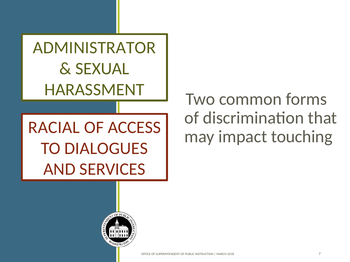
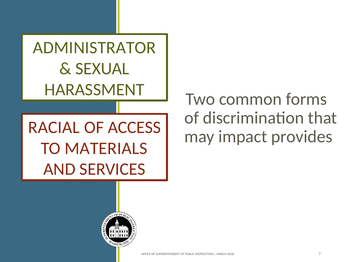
touching: touching -> provides
DIALOGUES: DIALOGUES -> MATERIALS
